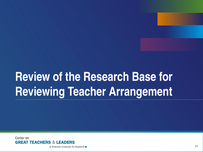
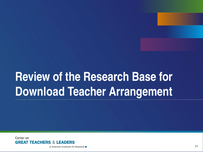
Reviewing: Reviewing -> Download
